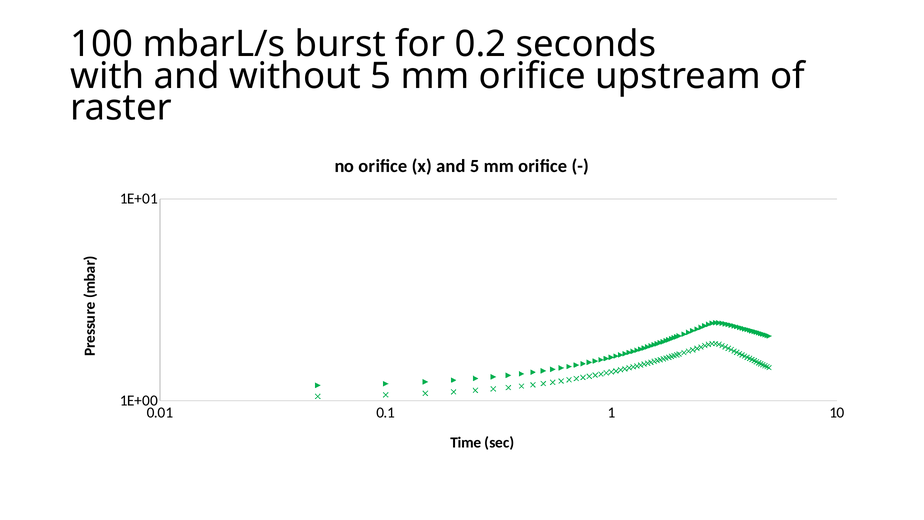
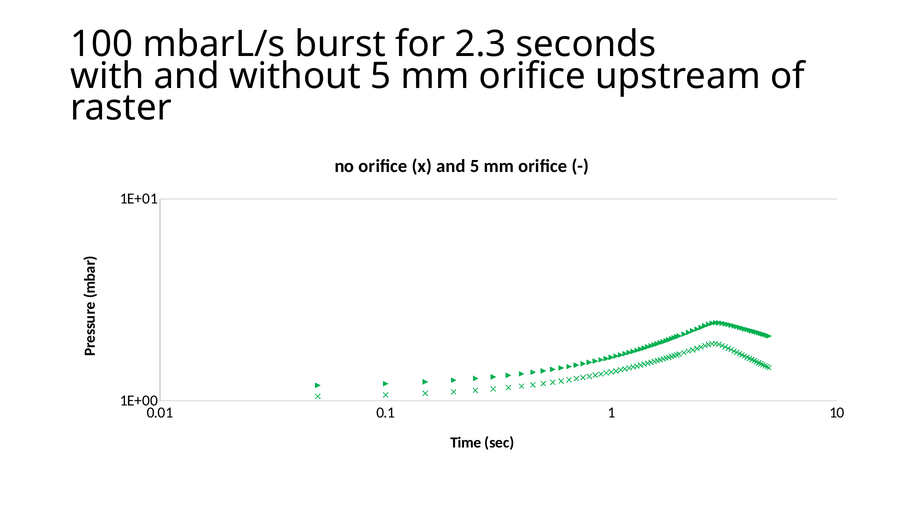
0.2: 0.2 -> 2.3
